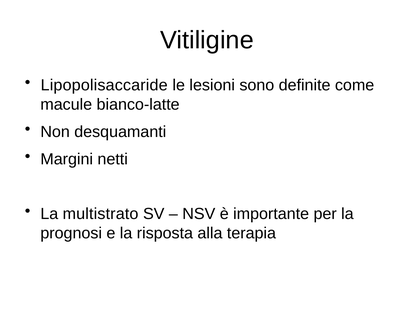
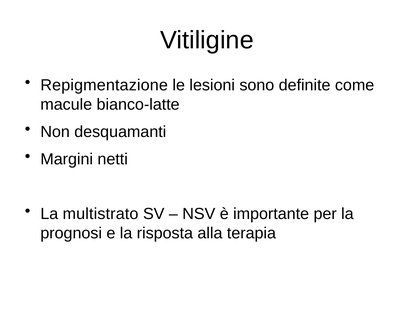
Lipopolisaccaride: Lipopolisaccaride -> Repigmentazione
